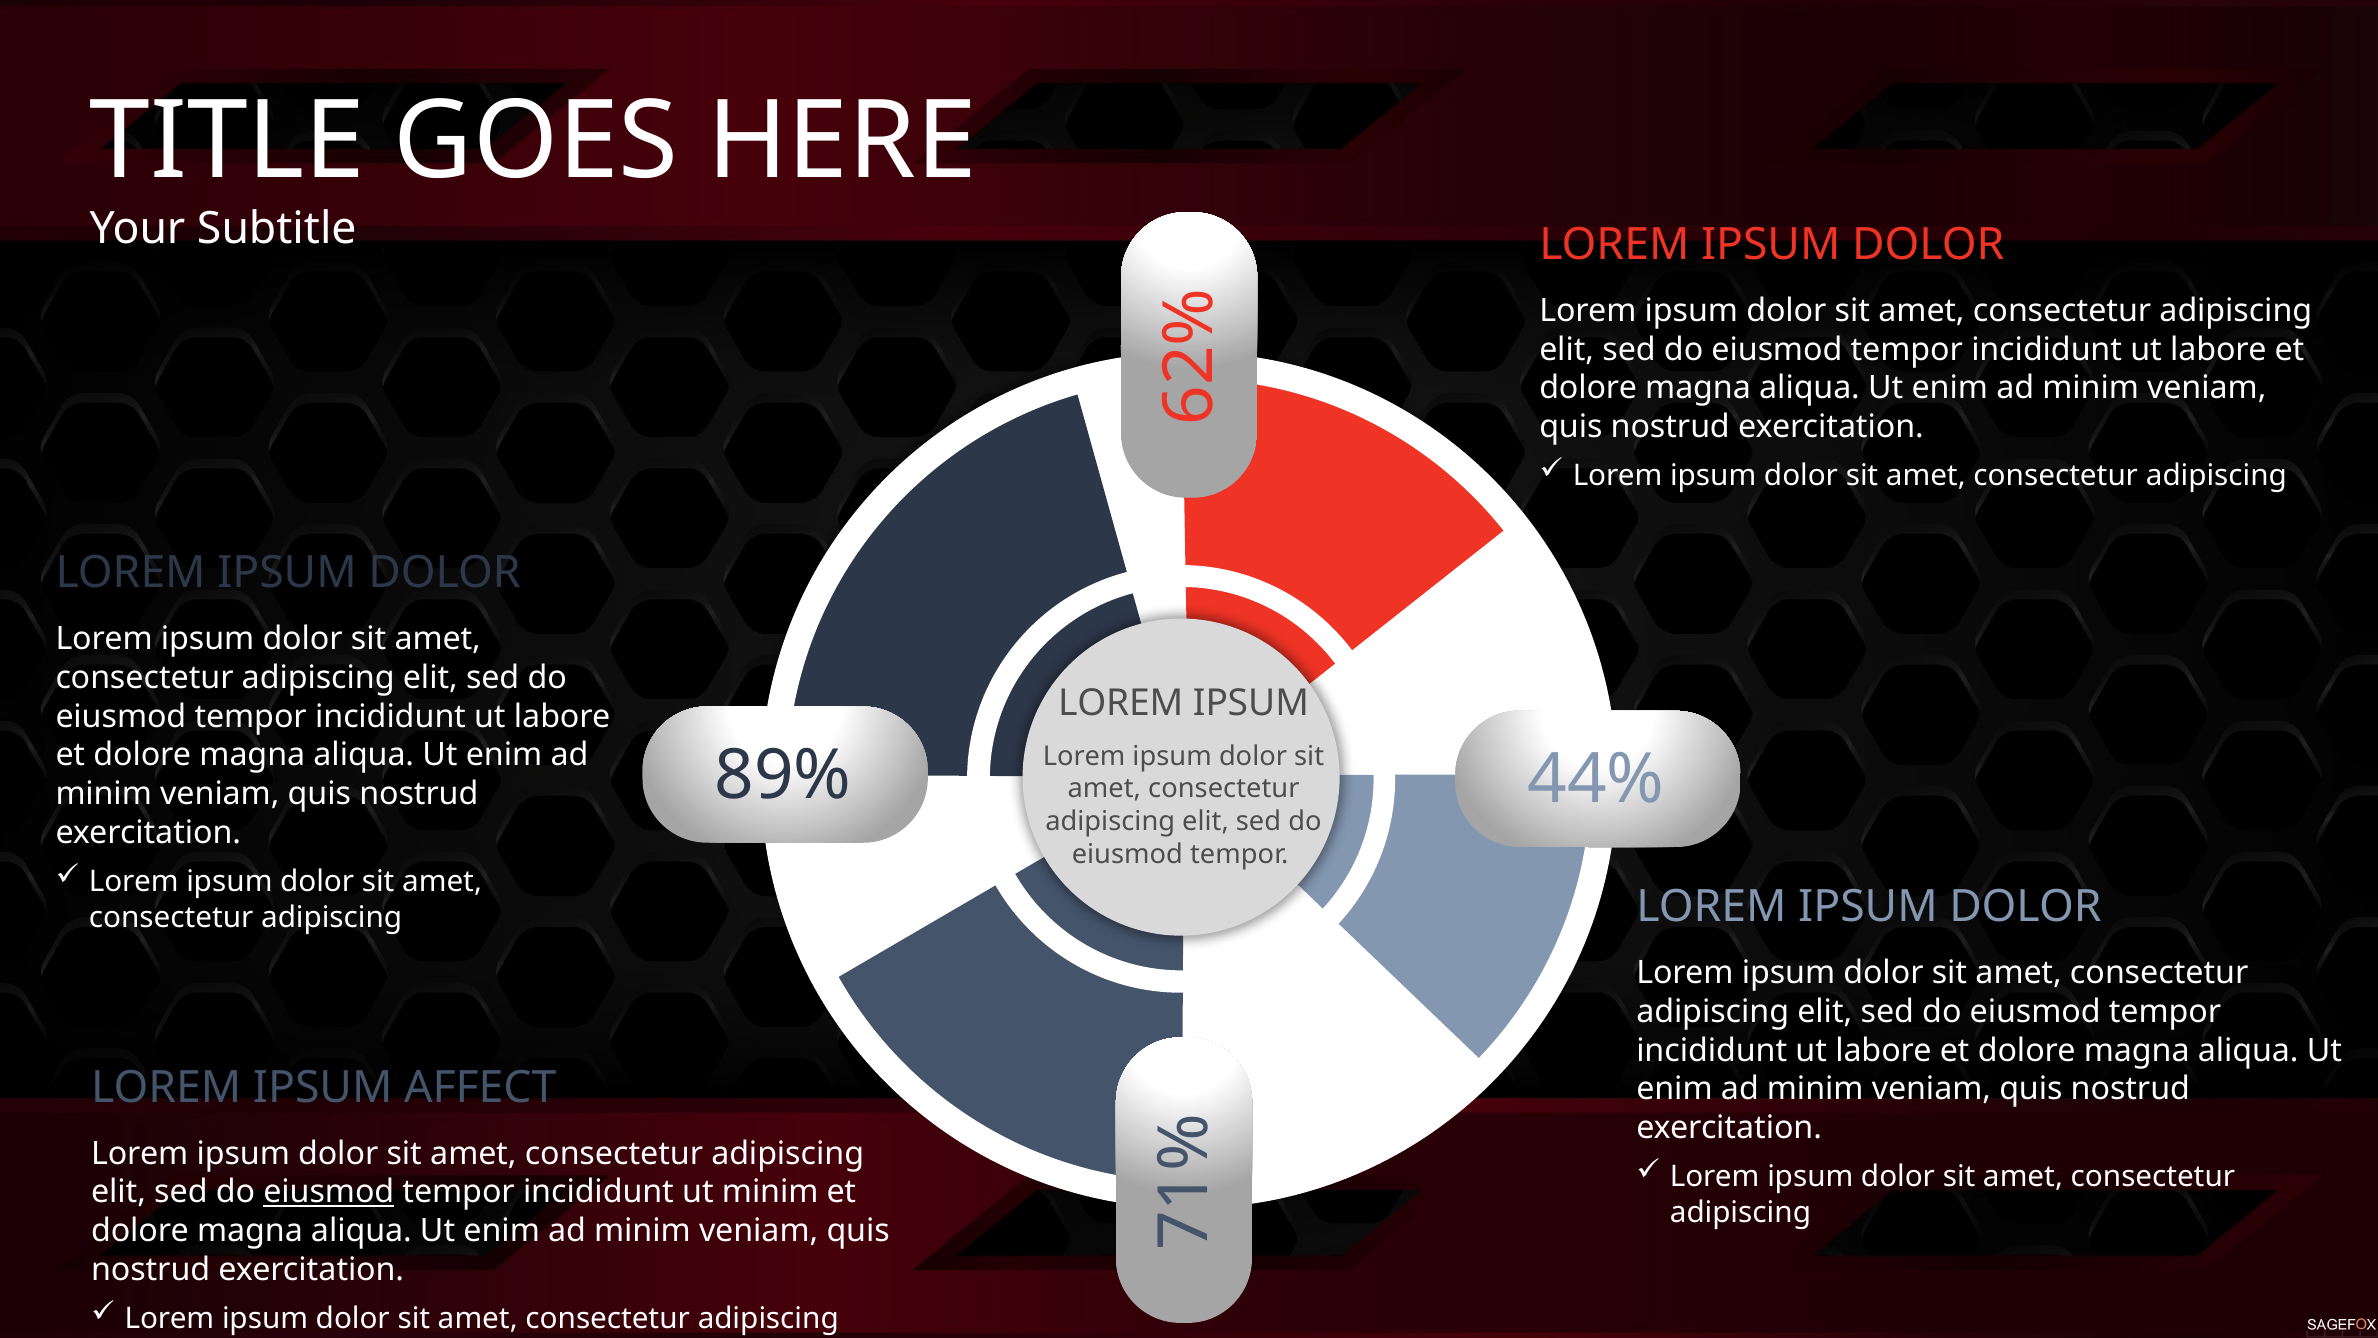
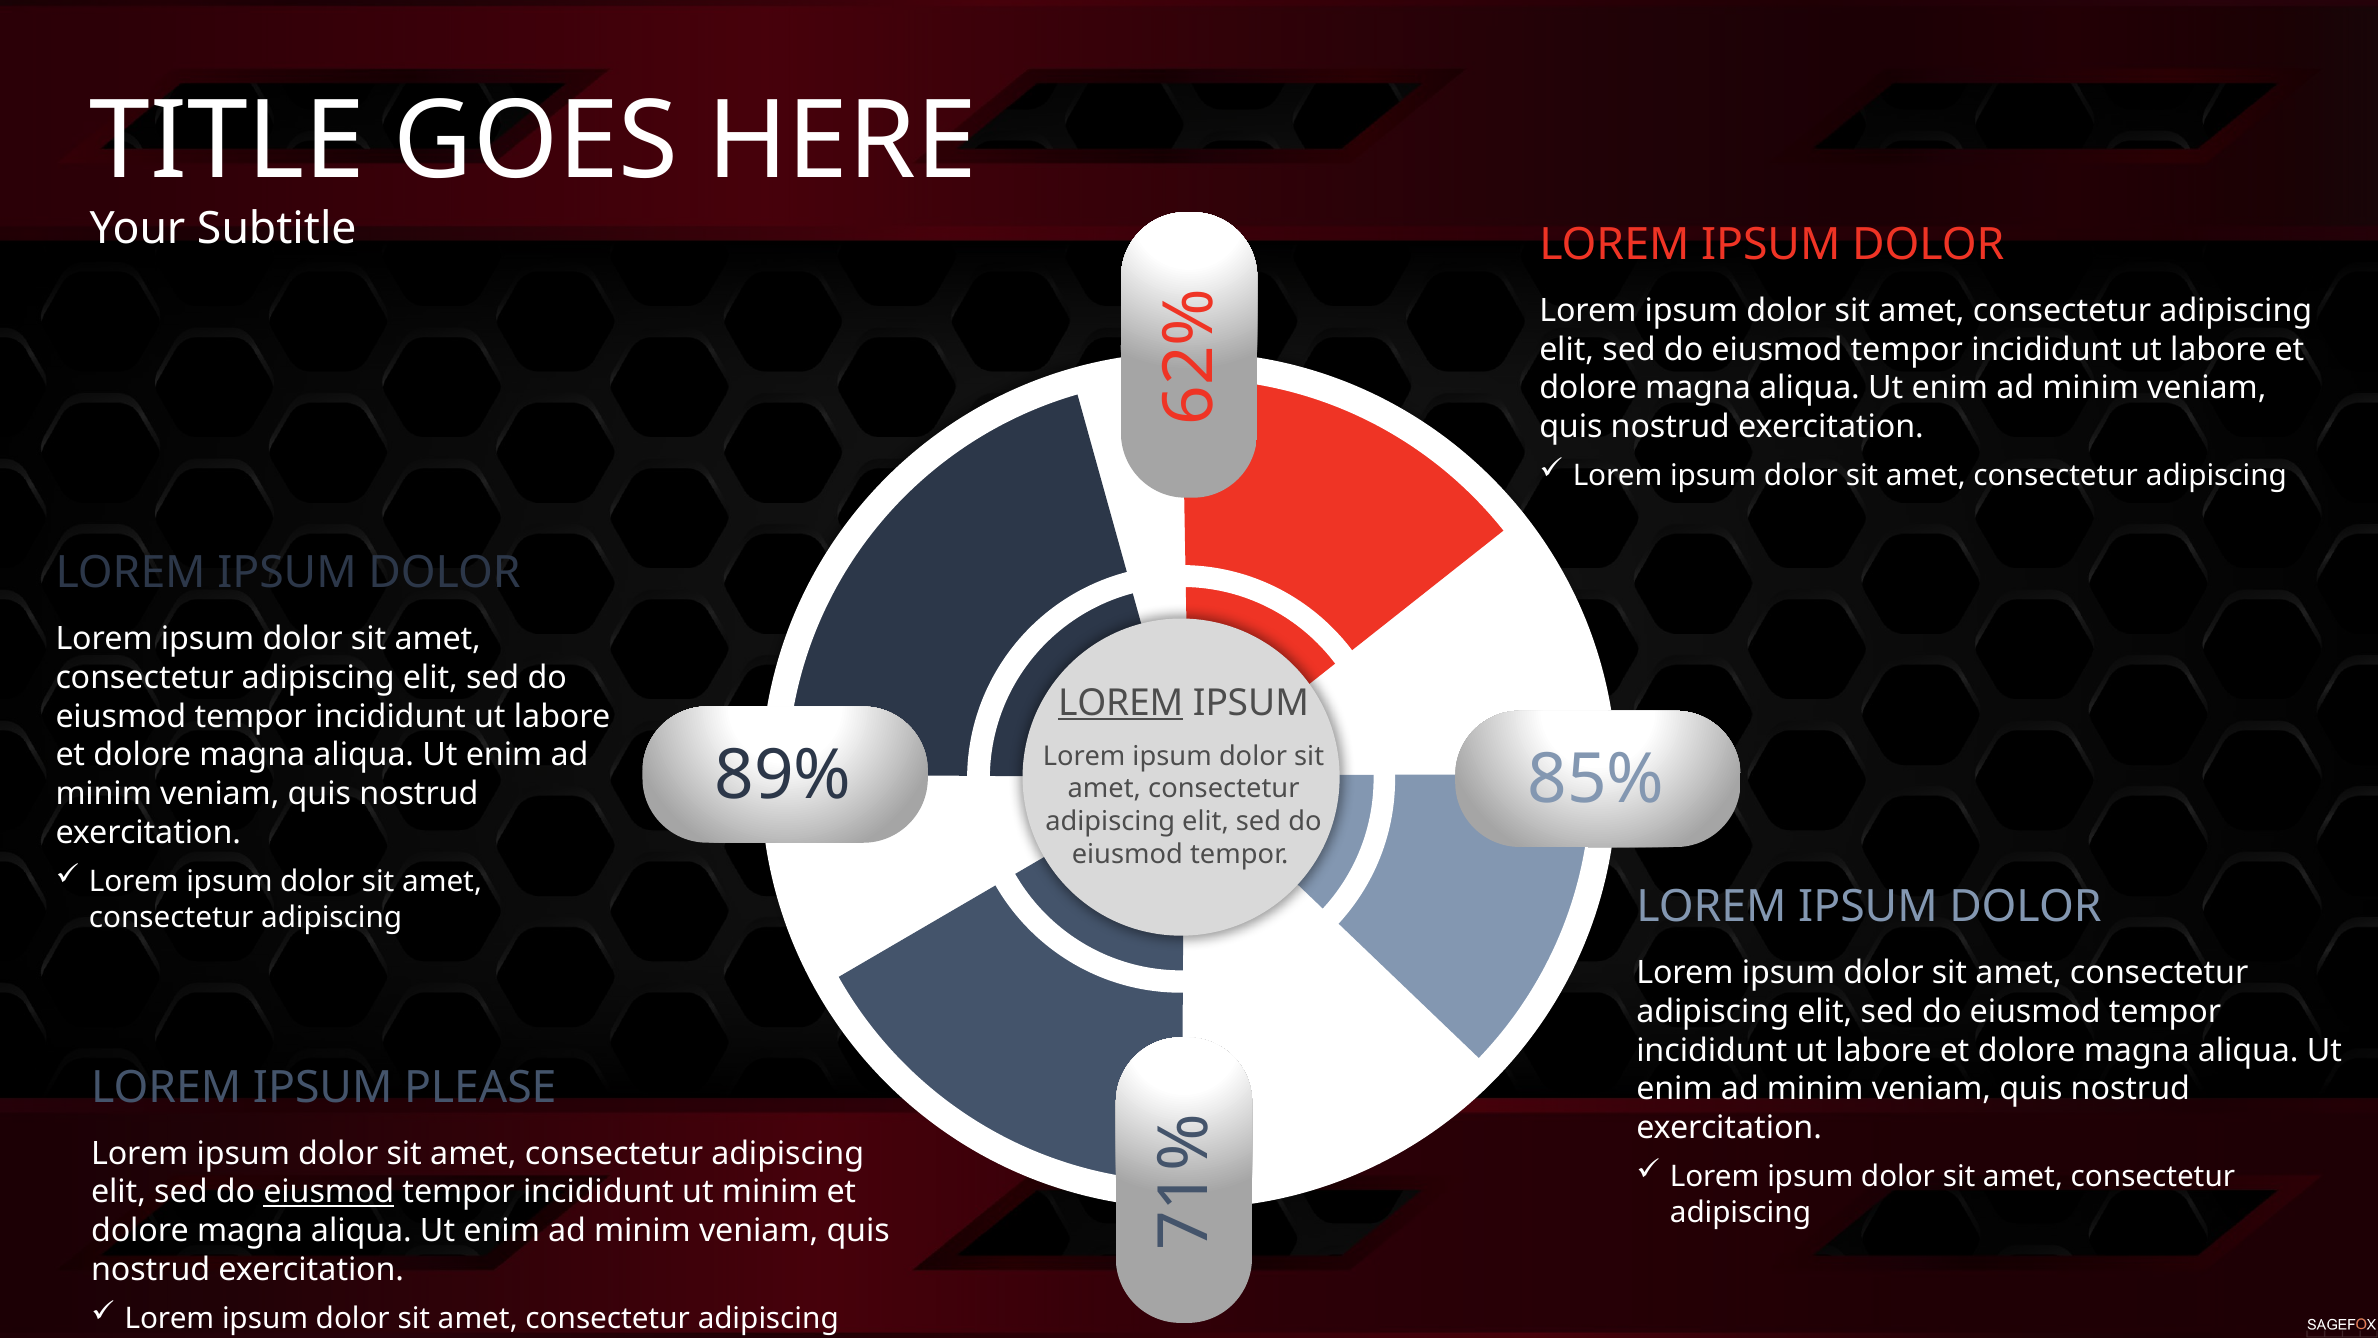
LOREM at (1121, 703) underline: none -> present
44%: 44% -> 85%
AFFECT: AFFECT -> PLEASE
